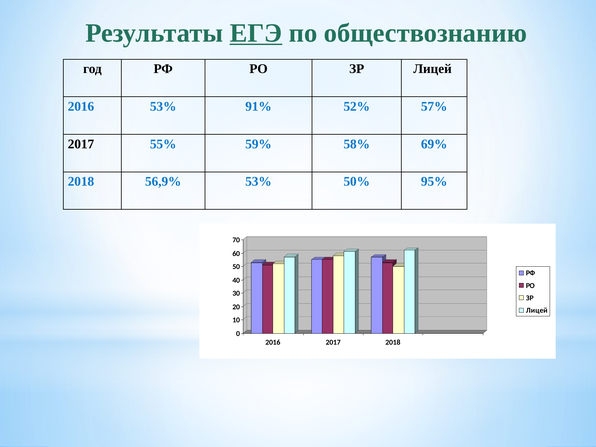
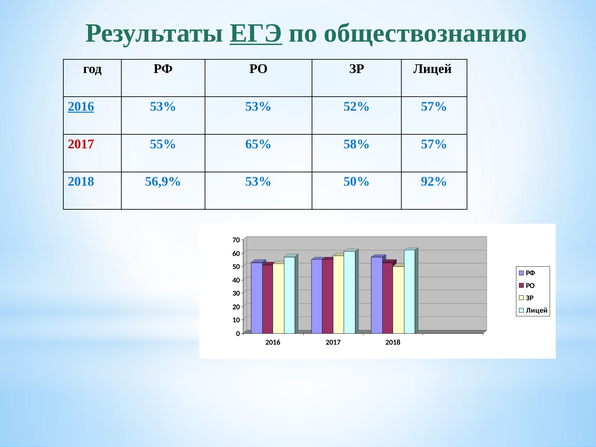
2016 at (81, 106) underline: none -> present
53% 91%: 91% -> 53%
2017 at (81, 144) colour: black -> red
59%: 59% -> 65%
58% 69%: 69% -> 57%
95%: 95% -> 92%
